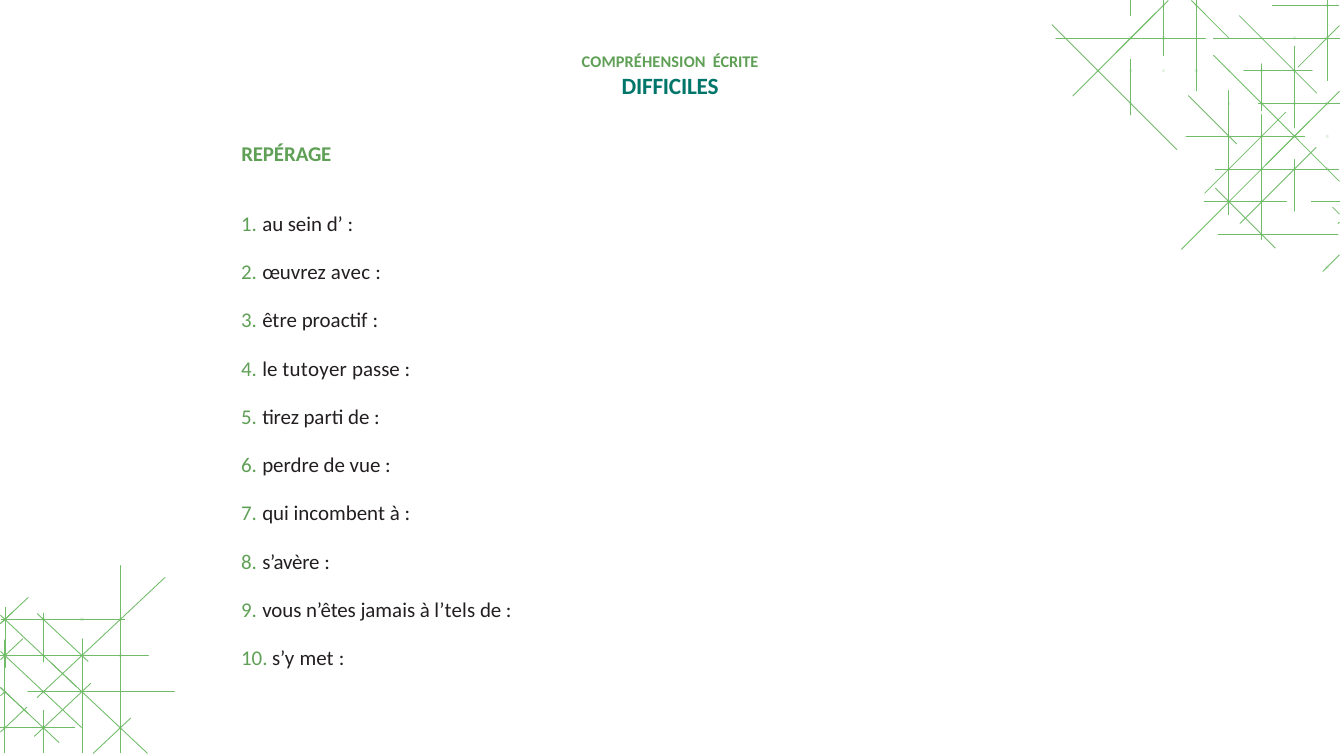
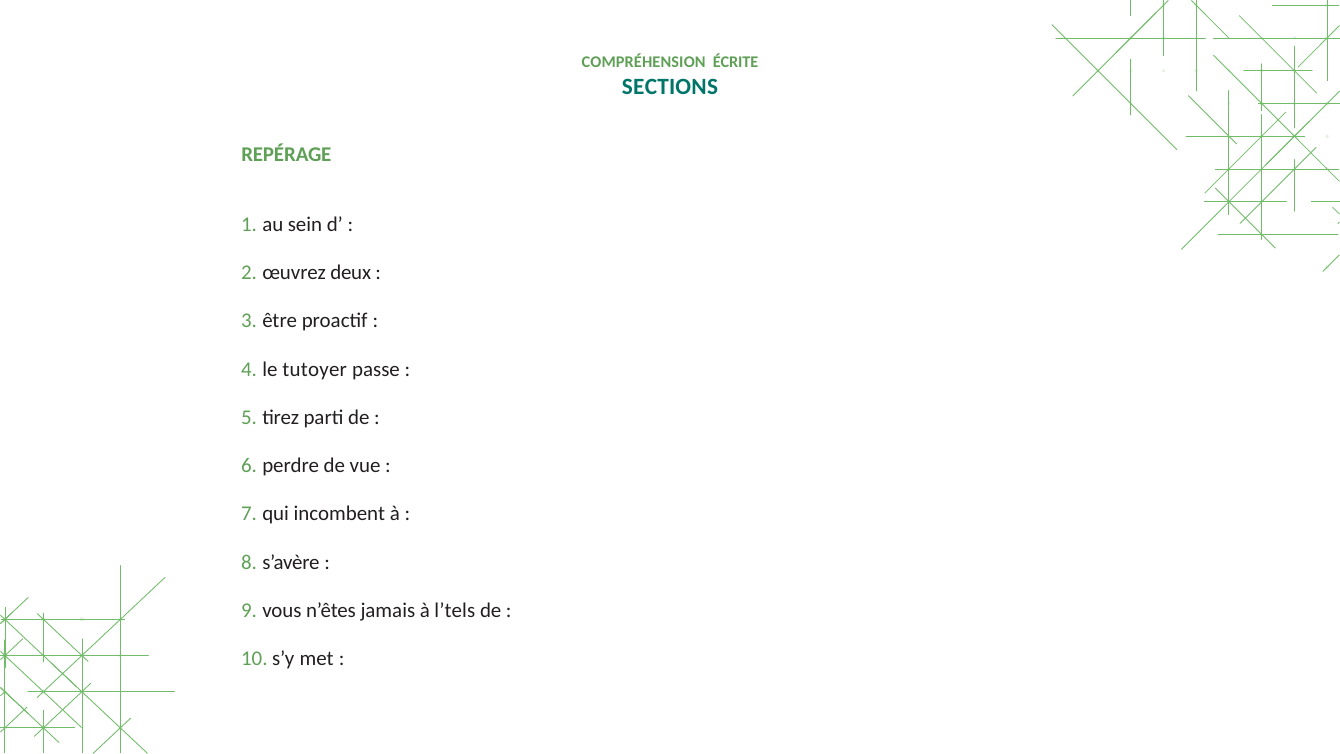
DIFFICILES: DIFFICILES -> SECTIONS
avec: avec -> deux
